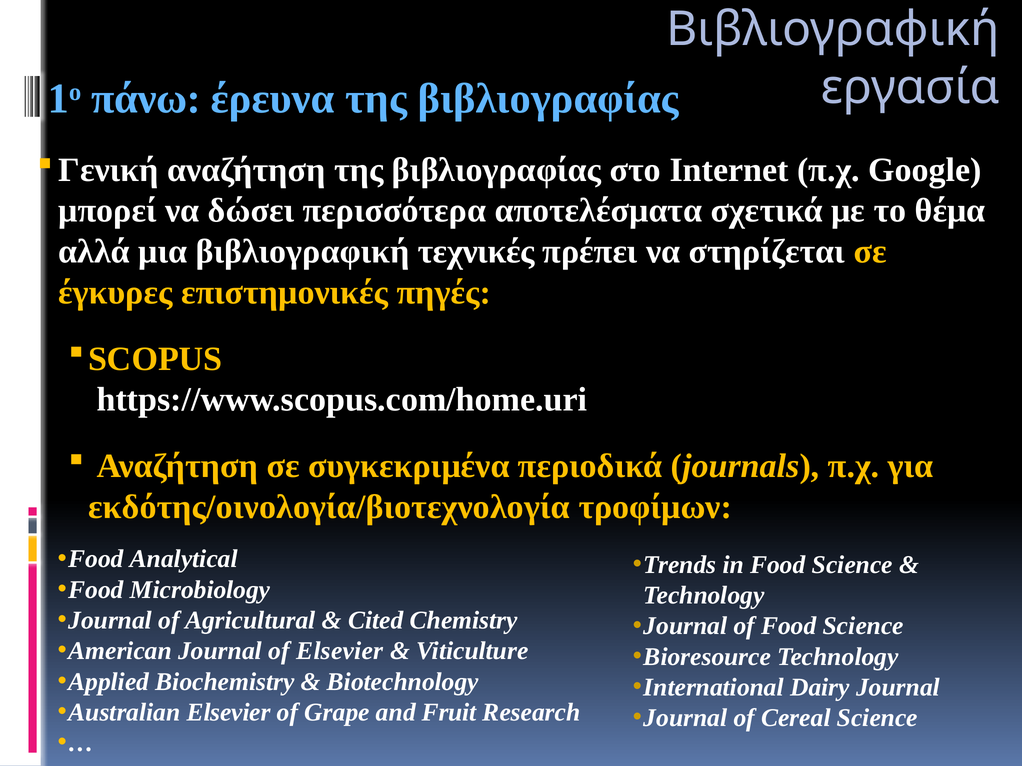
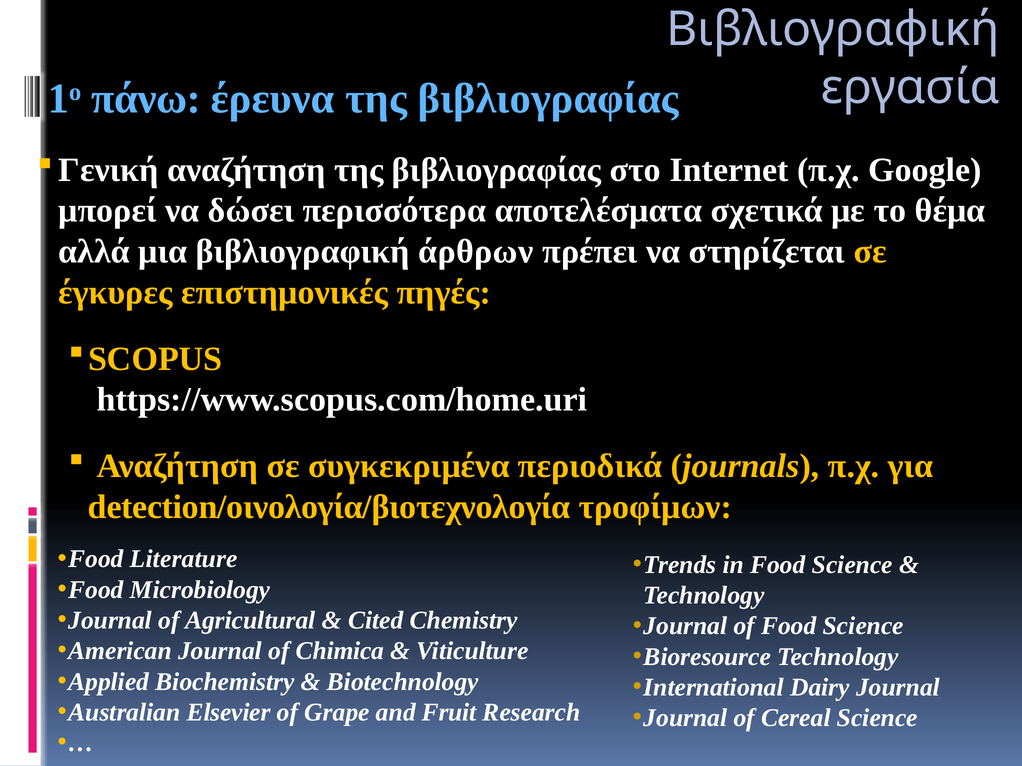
τεχνικές: τεχνικές -> άρθρων
εκδότης/οινολογία/βιοτεχνολογία: εκδότης/οινολογία/βιοτεχνολογία -> detection/οινολογία/βιοτεχνολογία
Analytical: Analytical -> Literature
of Elsevier: Elsevier -> Chimica
